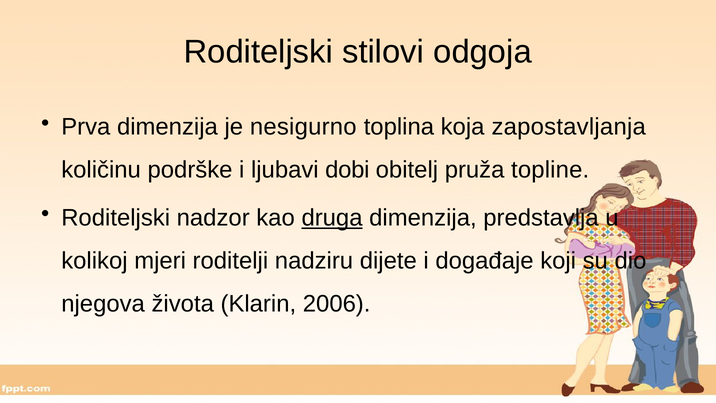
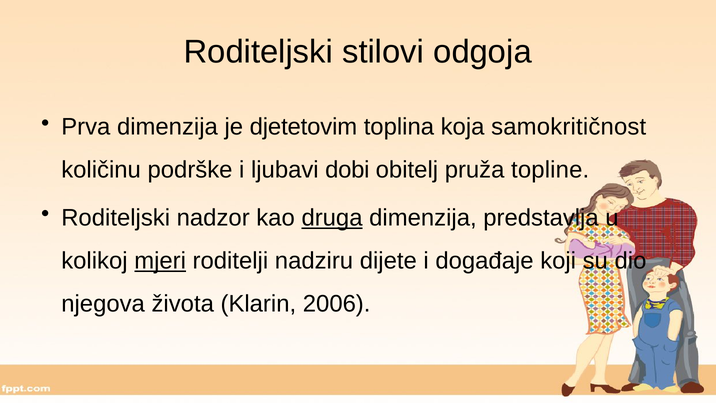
nesigurno: nesigurno -> djetetovim
zapostavljanja: zapostavljanja -> samokritičnost
mjeri underline: none -> present
